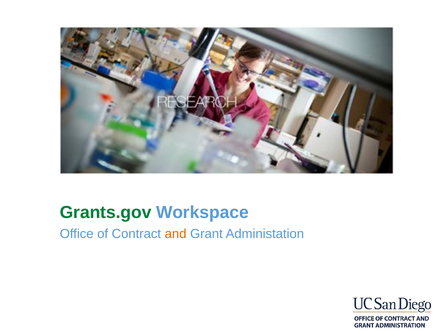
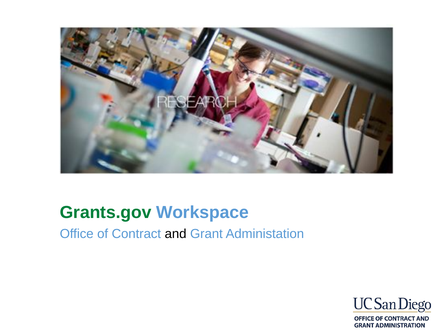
and colour: orange -> black
